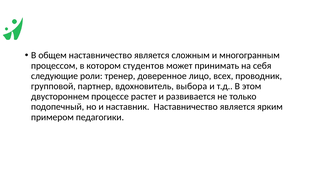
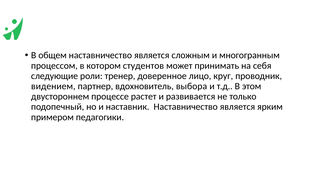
всех: всех -> круг
групповой: групповой -> видением
